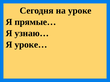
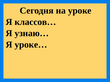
прямые…: прямые… -> классов…
